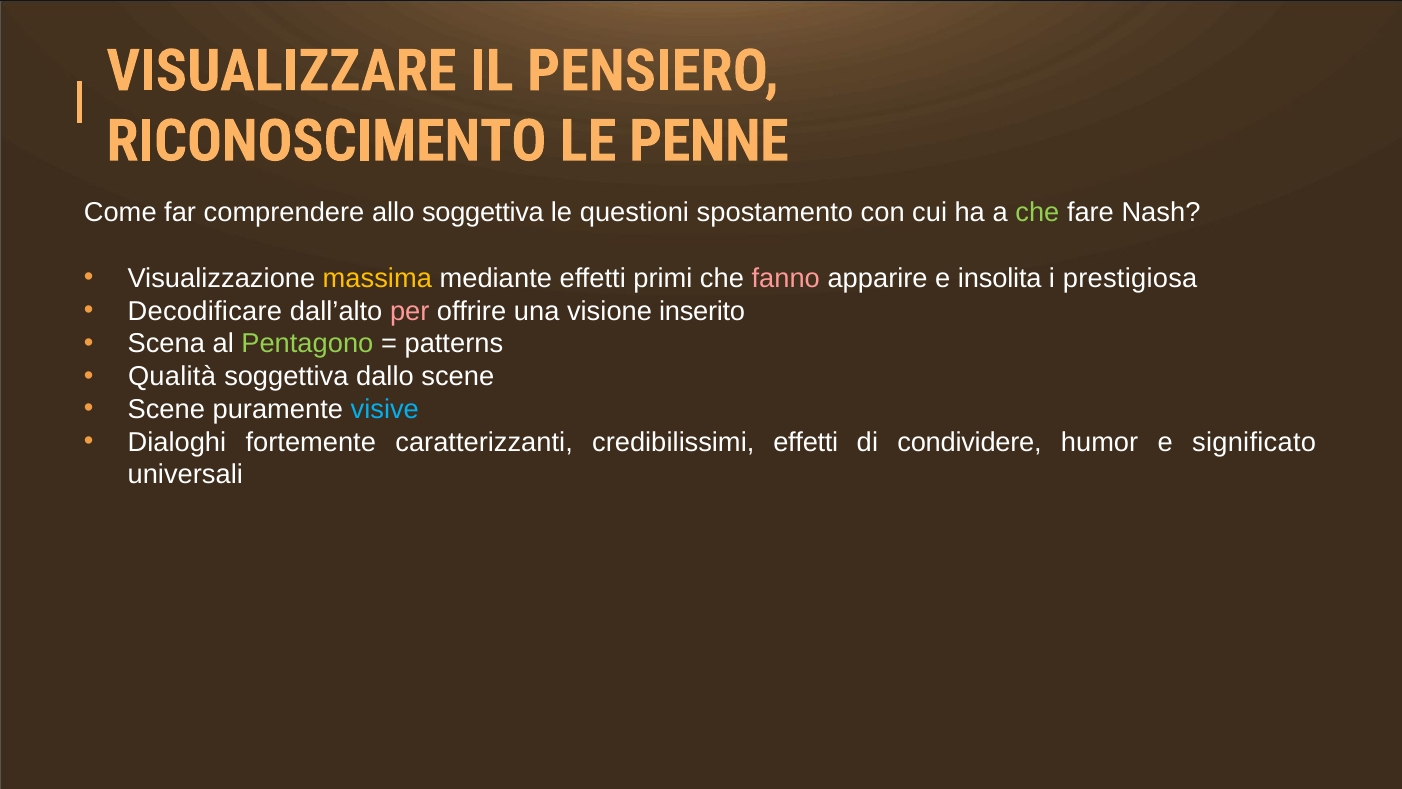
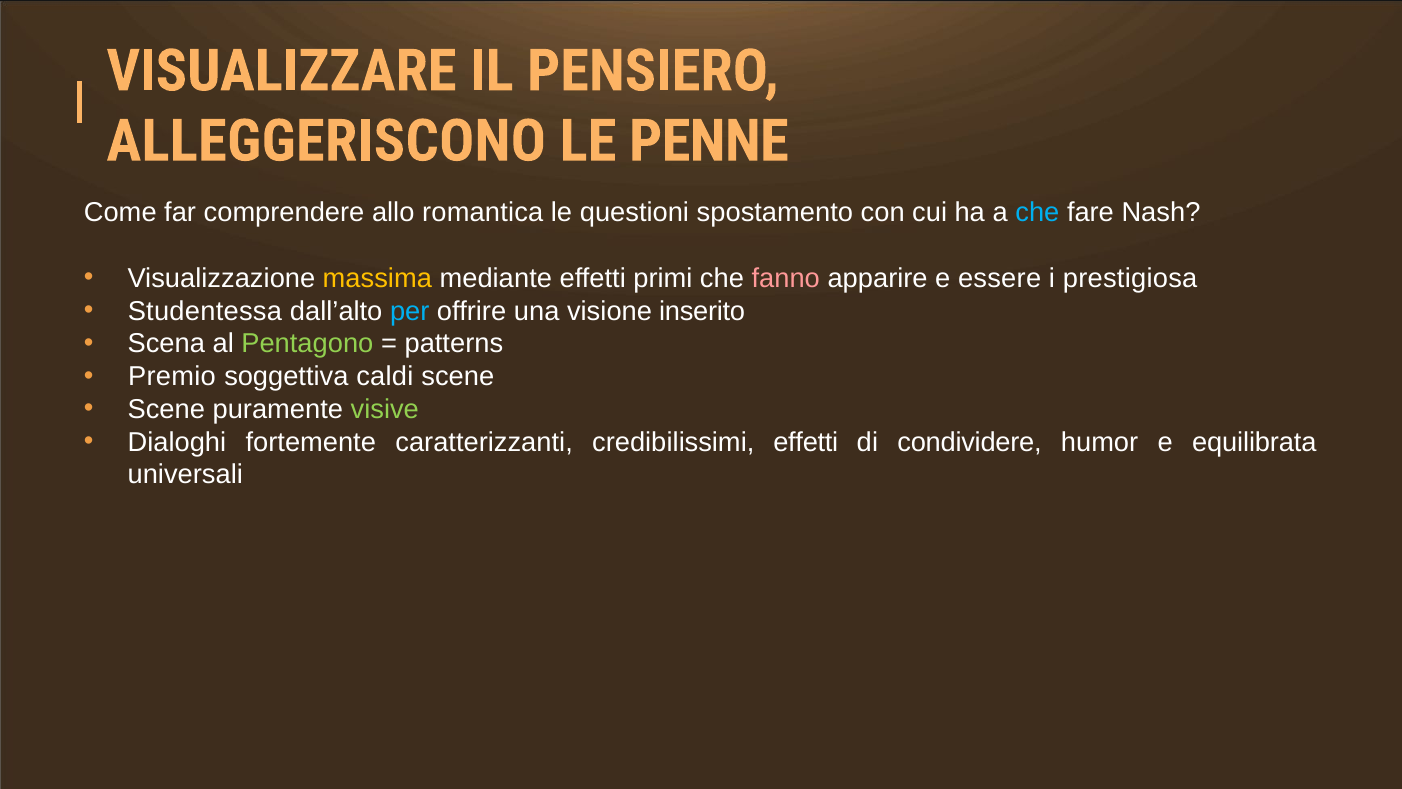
RICONOSCIMENTO: RICONOSCIMENTO -> ALLEGGERISCONO
allo soggettiva: soggettiva -> romantica
che at (1037, 213) colour: light green -> light blue
insolita: insolita -> essere
Decodificare: Decodificare -> Studentessa
per colour: pink -> light blue
Qualità: Qualità -> Premio
dallo: dallo -> caldi
visive colour: light blue -> light green
significato: significato -> equilibrata
